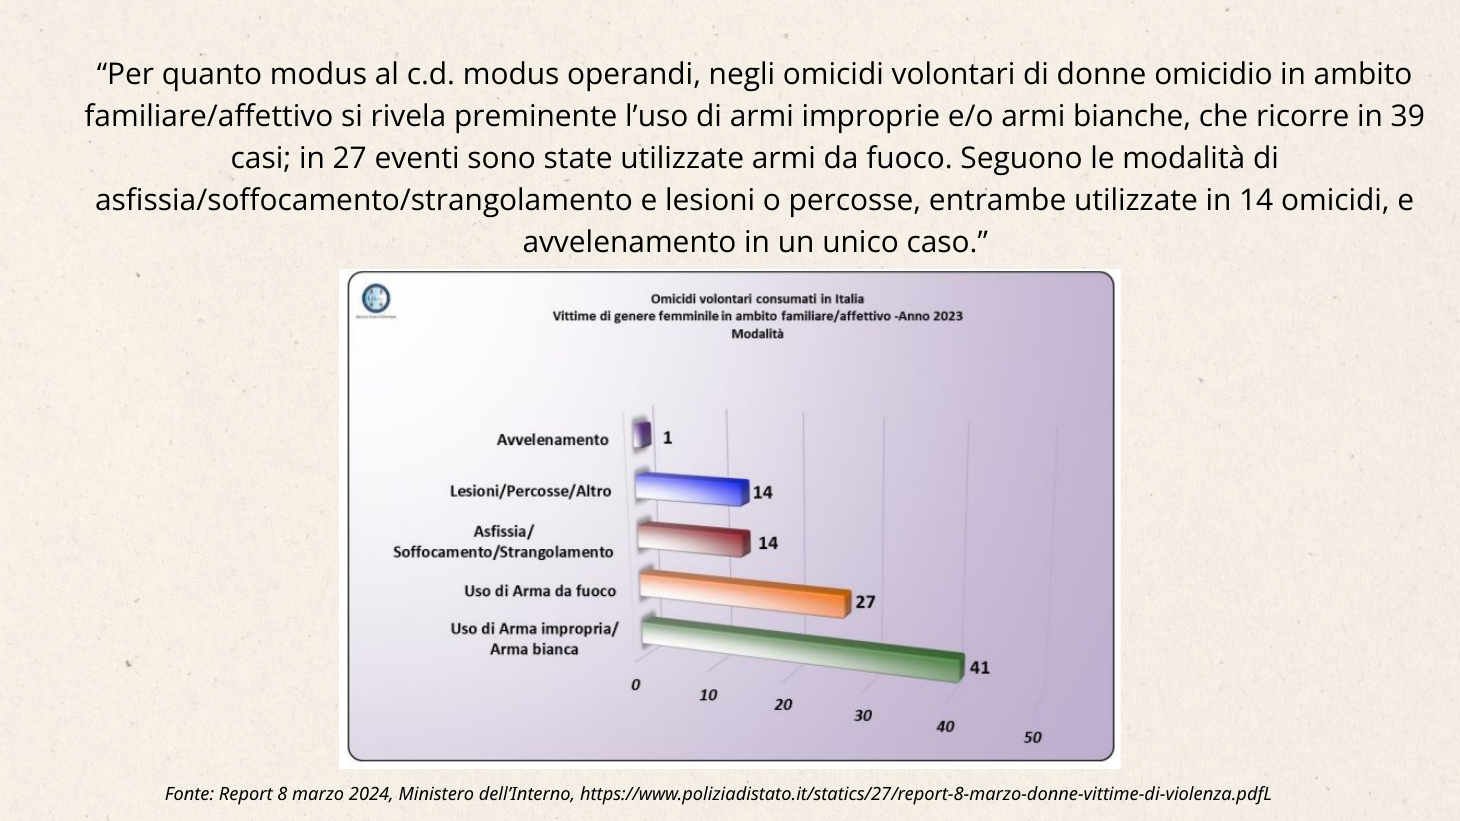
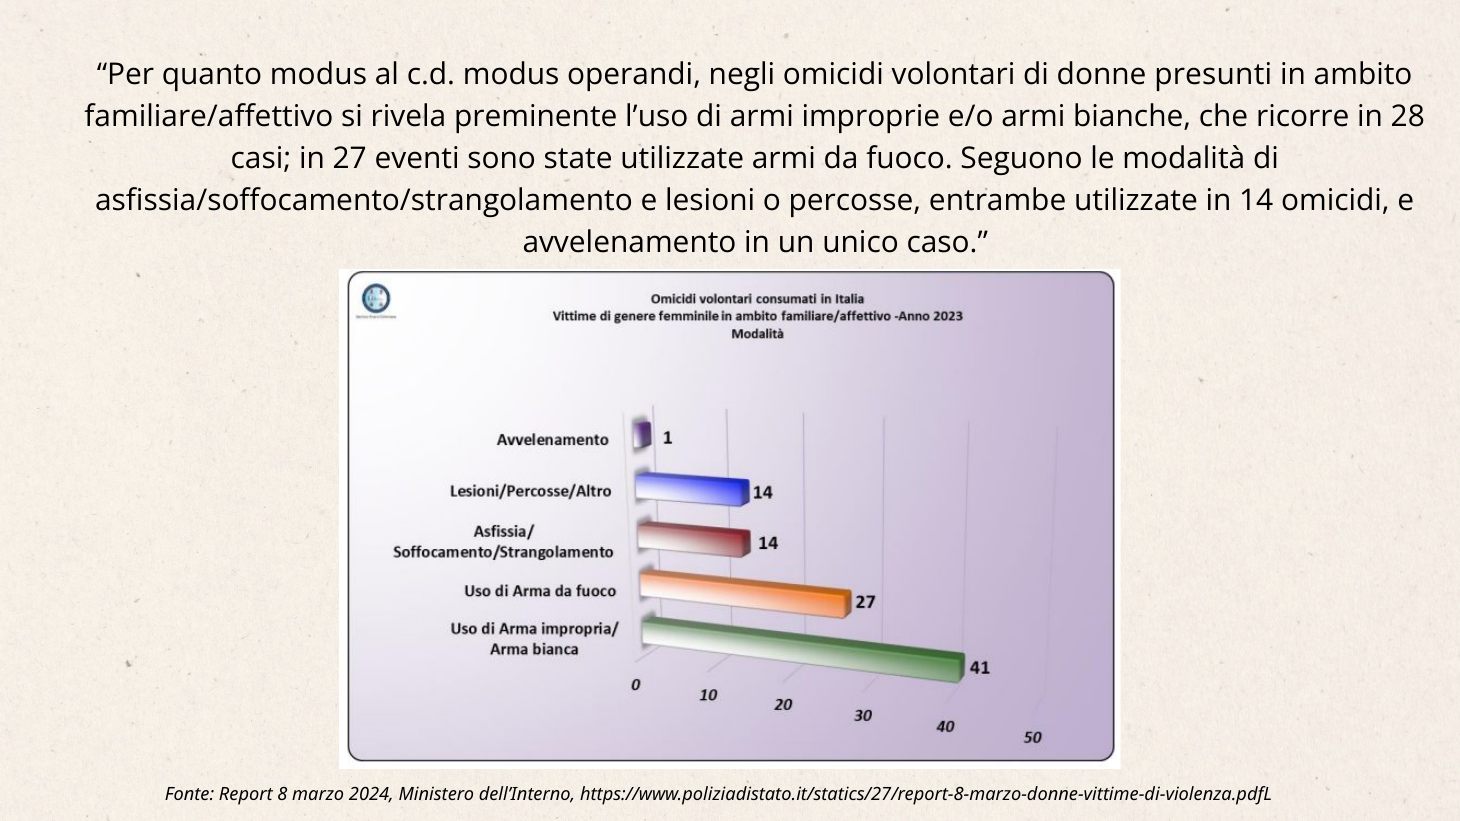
omicidio: omicidio -> presunti
39: 39 -> 28
